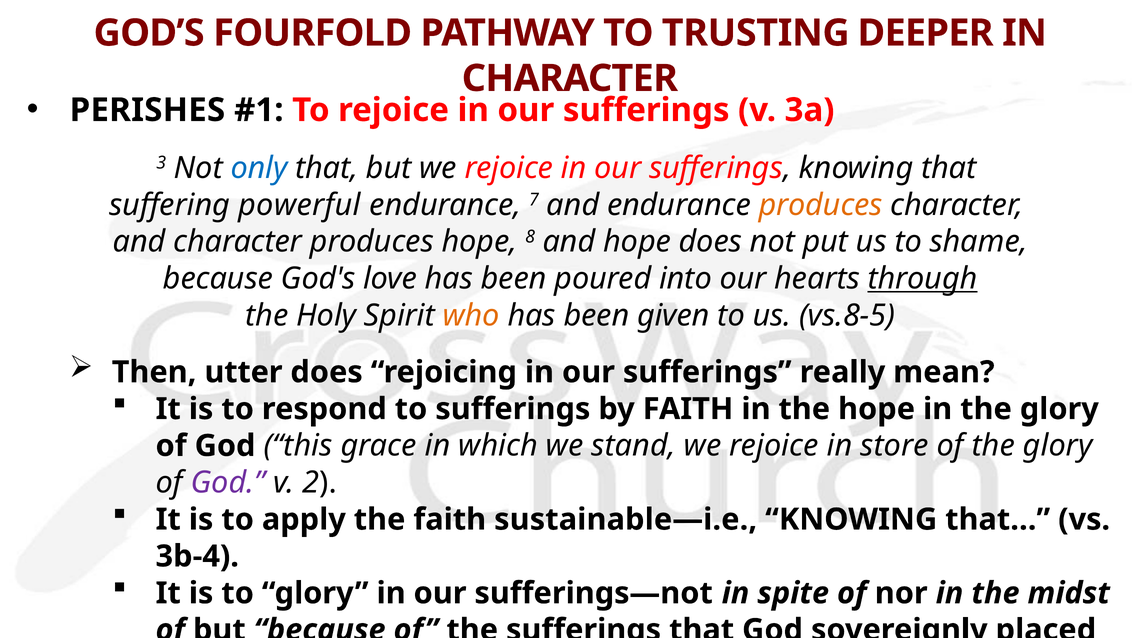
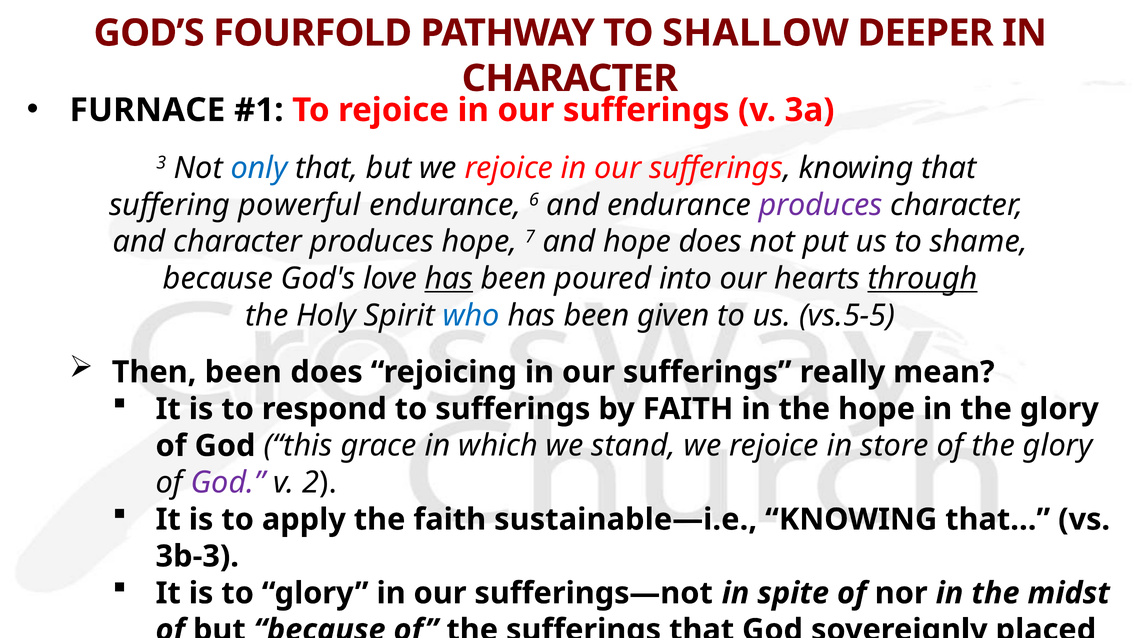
TRUSTING: TRUSTING -> SHALLOW
PERISHES: PERISHES -> FURNACE
7: 7 -> 6
produces at (821, 205) colour: orange -> purple
8: 8 -> 7
has at (449, 279) underline: none -> present
who colour: orange -> blue
vs.8-5: vs.8-5 -> vs.5-5
Then utter: utter -> been
3b-4: 3b-4 -> 3b-3
